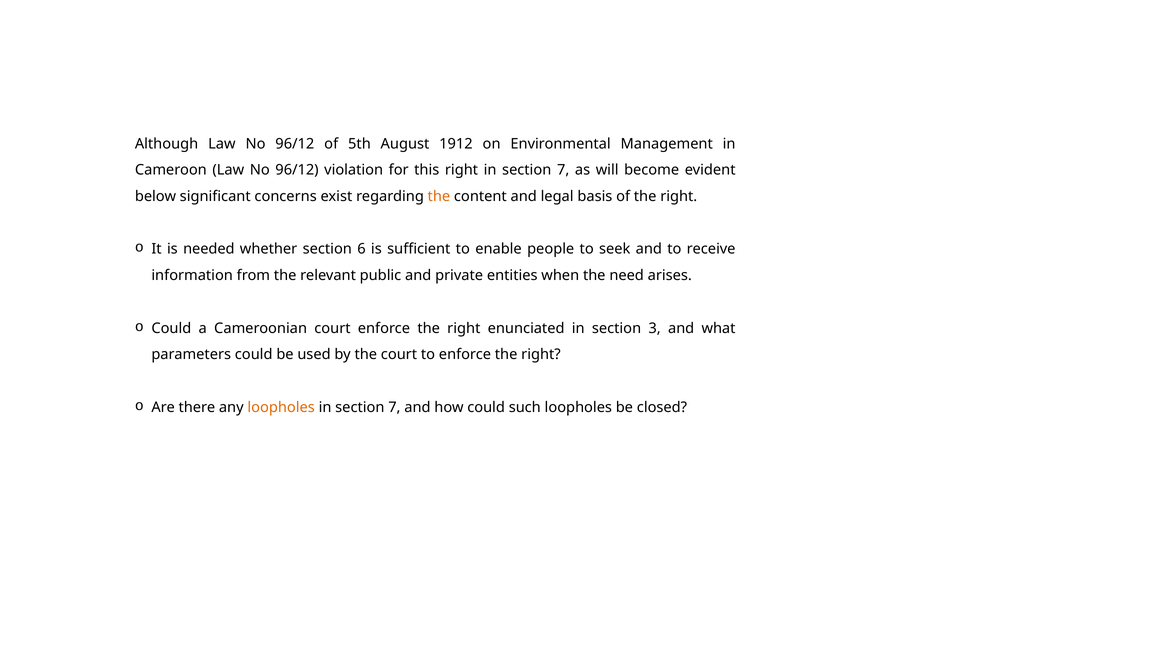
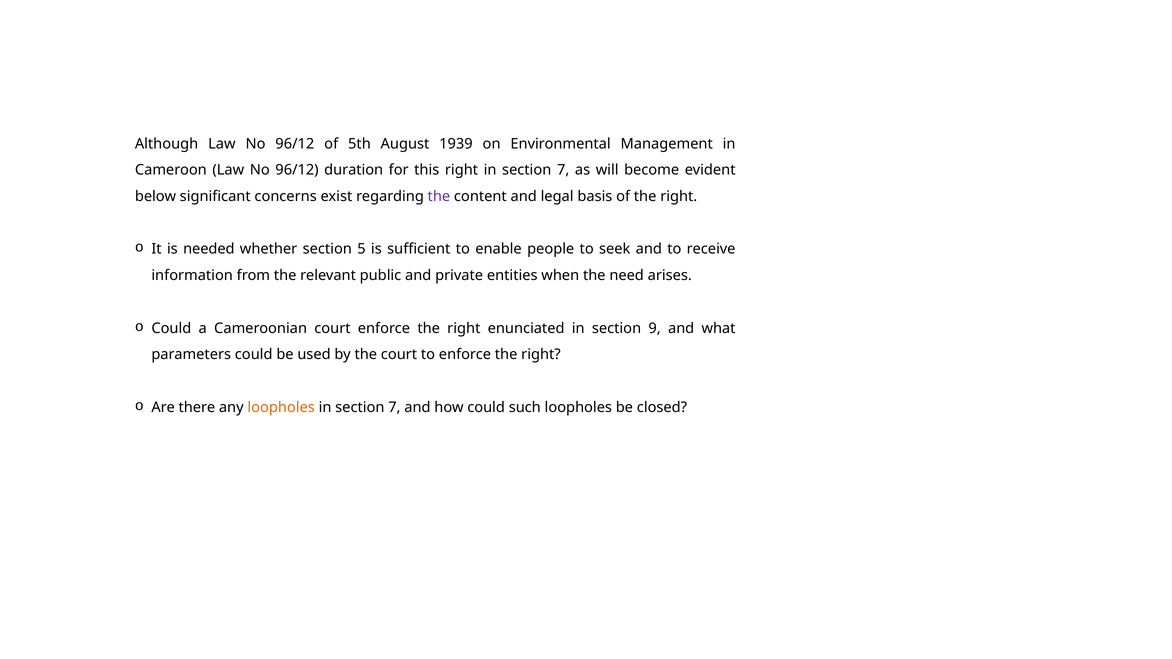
1912: 1912 -> 1939
violation: violation -> duration
the at (439, 197) colour: orange -> purple
6: 6 -> 5
3: 3 -> 9
